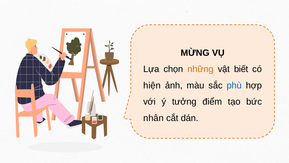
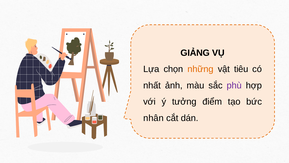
MỪNG: MỪNG -> GIẢNG
biết: biết -> tiêu
hiện: hiện -> nhất
phù colour: blue -> purple
